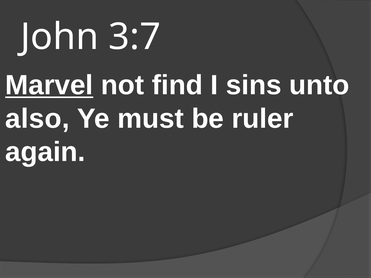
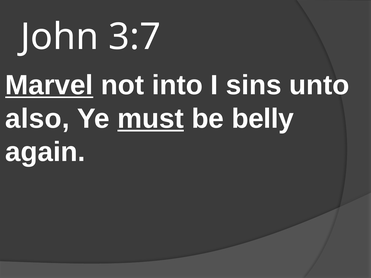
find: find -> into
must underline: none -> present
ruler: ruler -> belly
